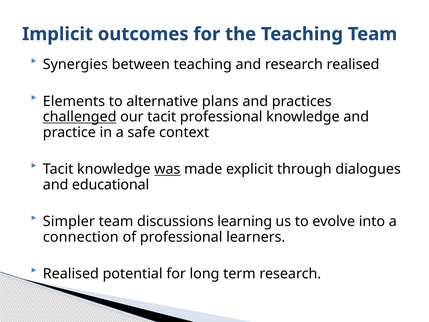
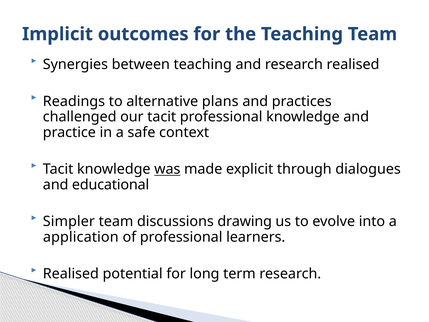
Elements: Elements -> Readings
challenged underline: present -> none
learning: learning -> drawing
connection: connection -> application
